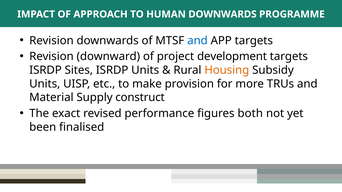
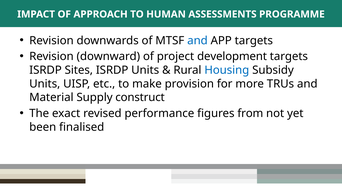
HUMAN DOWNWARDS: DOWNWARDS -> ASSESSMENTS
Housing colour: orange -> blue
both: both -> from
